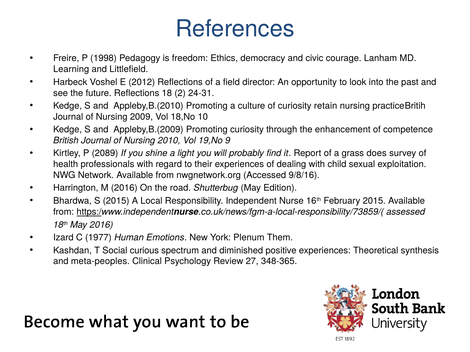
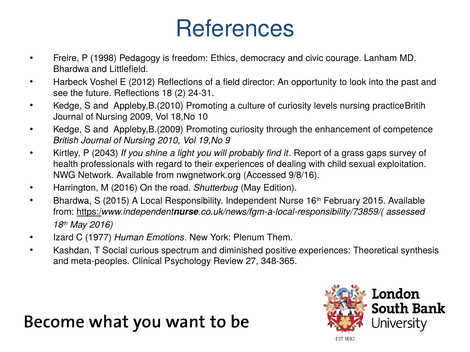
Learning at (71, 69): Learning -> Bhardwa
retain: retain -> levels
2089: 2089 -> 2043
does: does -> gaps
